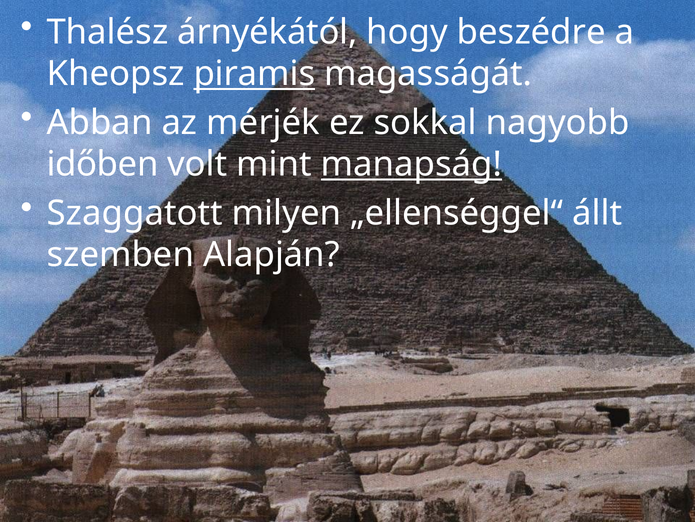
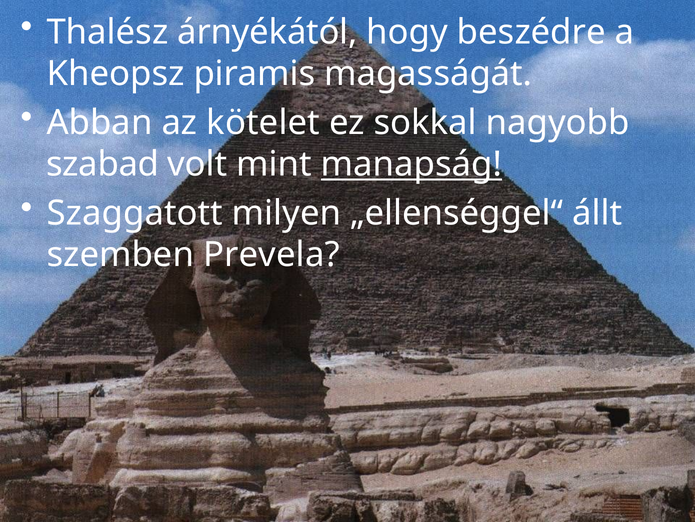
piramis underline: present -> none
mérjék: mérjék -> kötelet
időben: időben -> szabad
Alapján: Alapján -> Prevela
